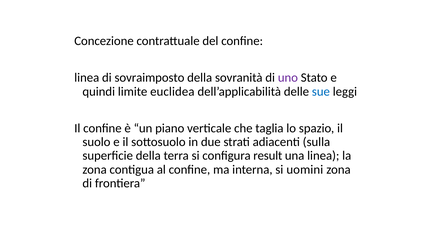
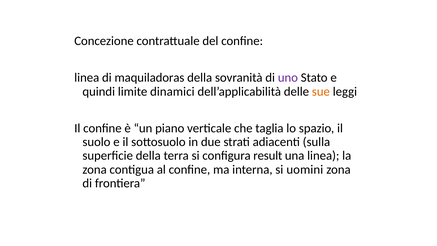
sovraimposto: sovraimposto -> maquiladoras
euclidea: euclidea -> dinamici
sue colour: blue -> orange
